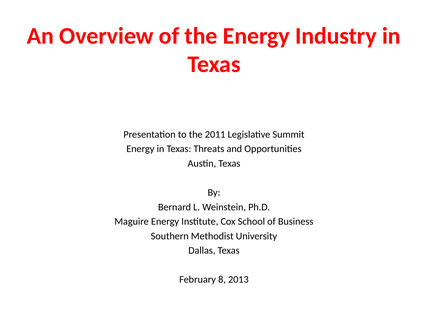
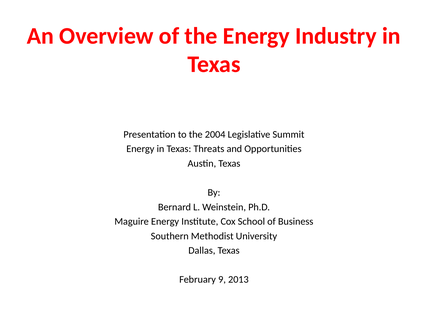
2011: 2011 -> 2004
8: 8 -> 9
